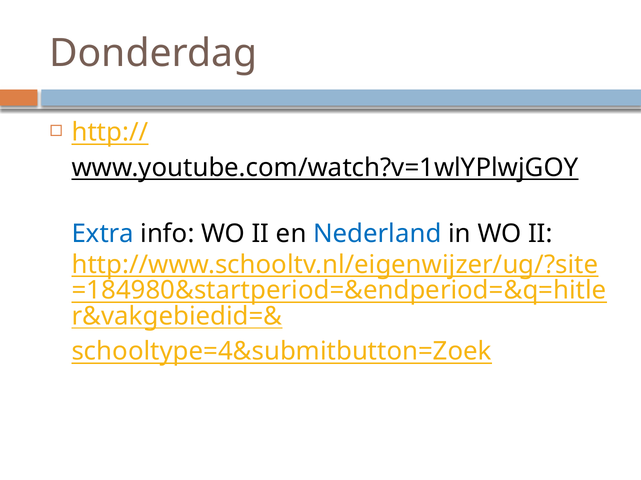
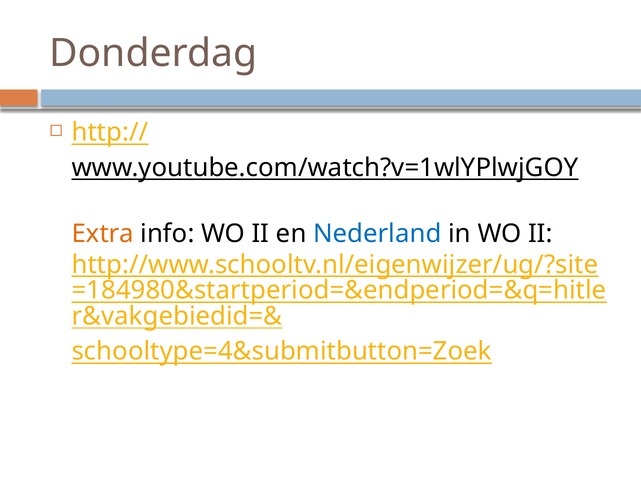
Extra colour: blue -> orange
